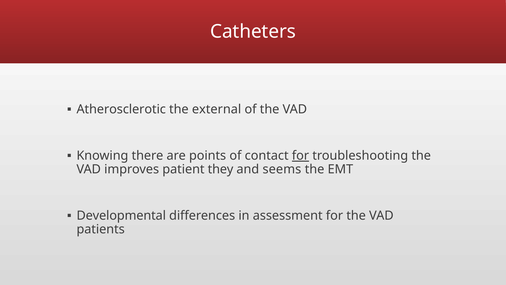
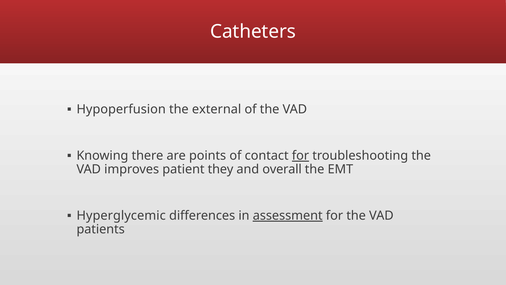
Atherosclerotic: Atherosclerotic -> Hypoperfusion
seems: seems -> overall
Developmental: Developmental -> Hyperglycemic
assessment underline: none -> present
